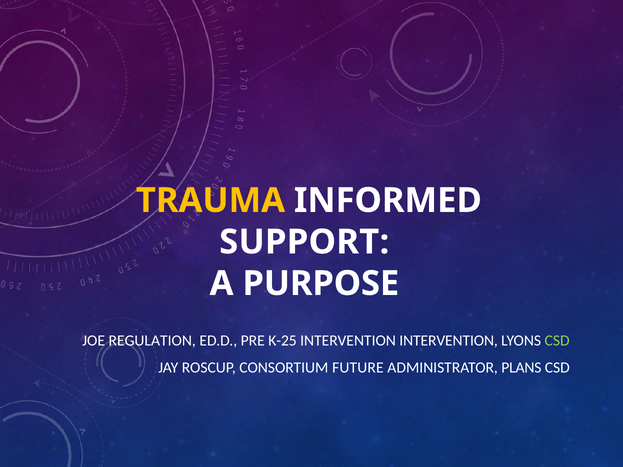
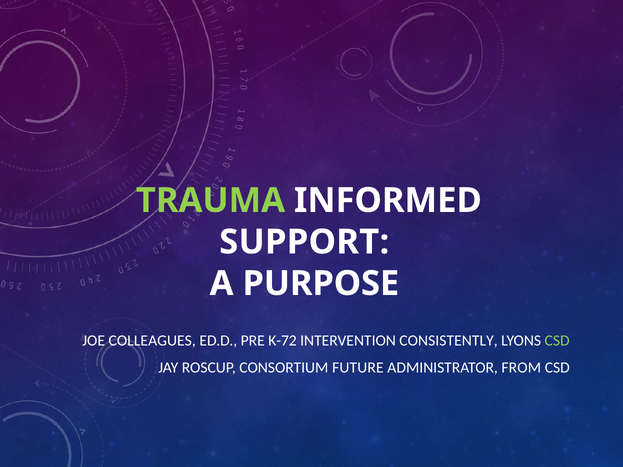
TRAUMA colour: yellow -> light green
REGULATION: REGULATION -> COLLEAGUES
K-25: K-25 -> K-72
INTERVENTION INTERVENTION: INTERVENTION -> CONSISTENTLY
PLANS: PLANS -> FROM
